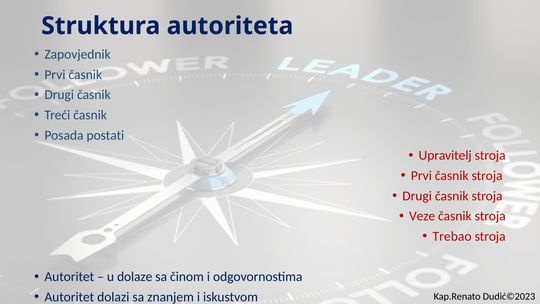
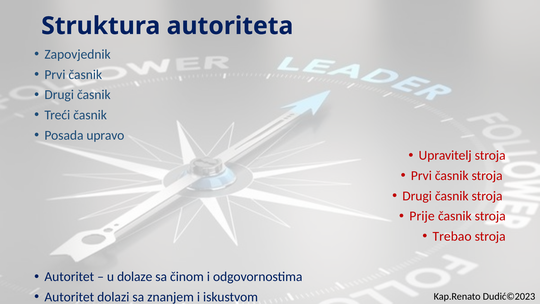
postati: postati -> upravo
Veze: Veze -> Prije
